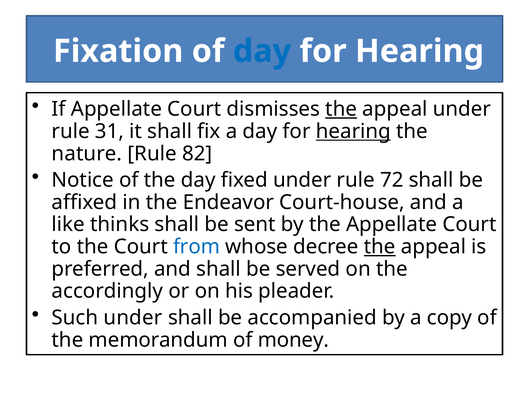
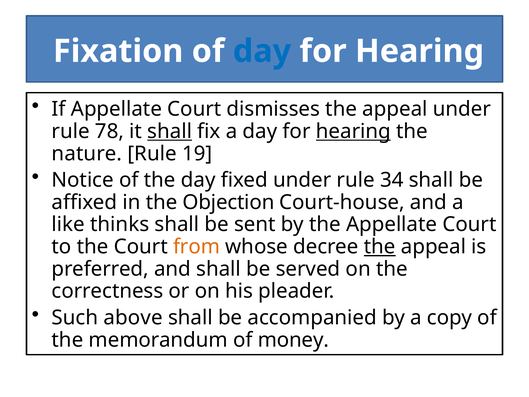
the at (341, 109) underline: present -> none
31: 31 -> 78
shall at (170, 131) underline: none -> present
82: 82 -> 19
72: 72 -> 34
Endeavor: Endeavor -> Objection
from colour: blue -> orange
accordingly: accordingly -> correctness
Such under: under -> above
